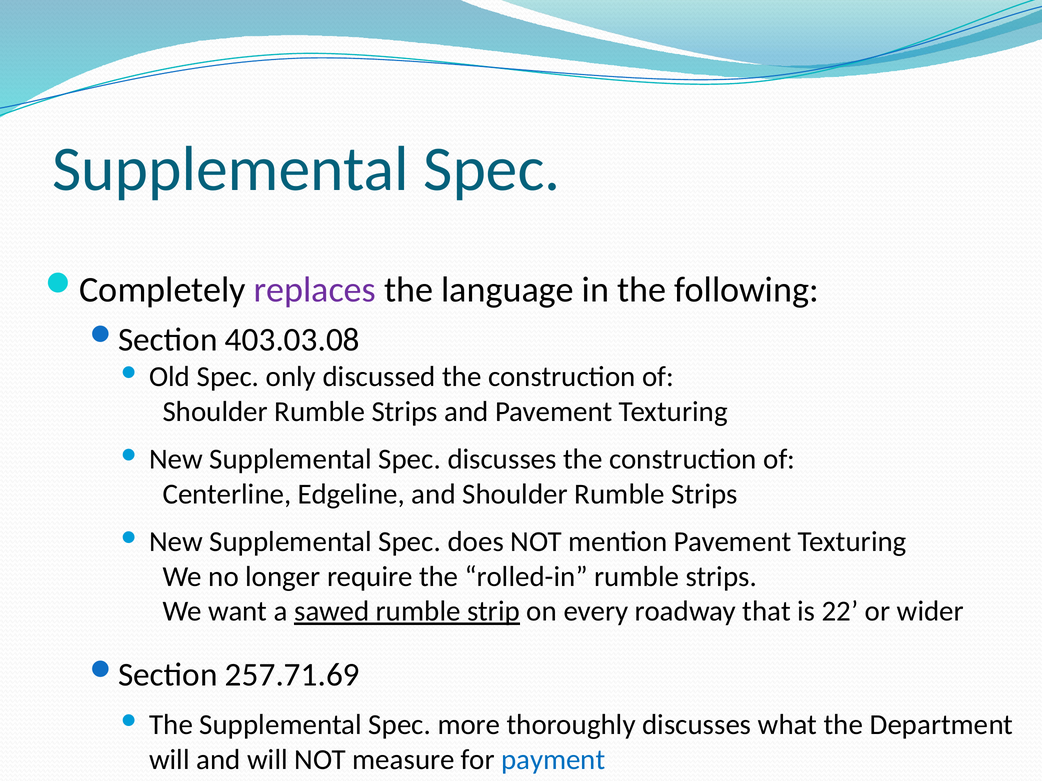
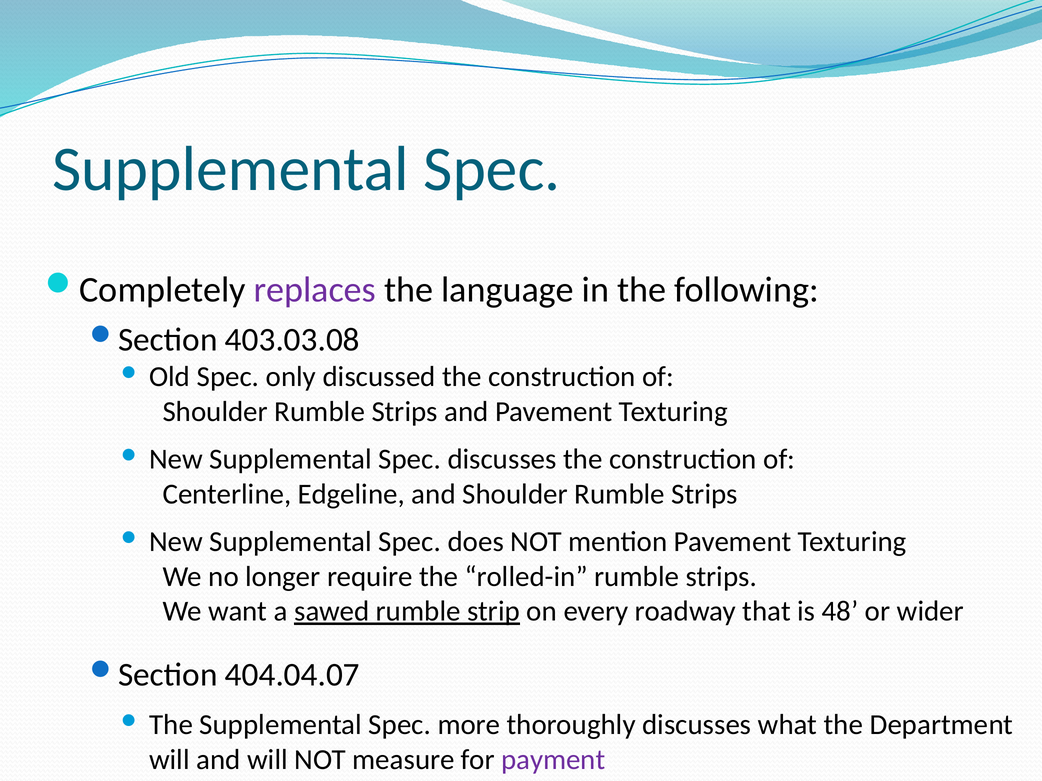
22: 22 -> 48
257.71.69: 257.71.69 -> 404.04.07
payment colour: blue -> purple
